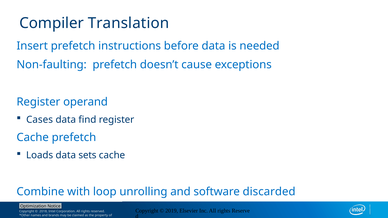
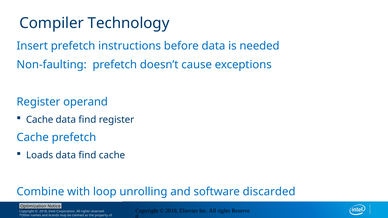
Translation: Translation -> Technology
Cases at (40, 120): Cases -> Cache
Loads data sets: sets -> find
